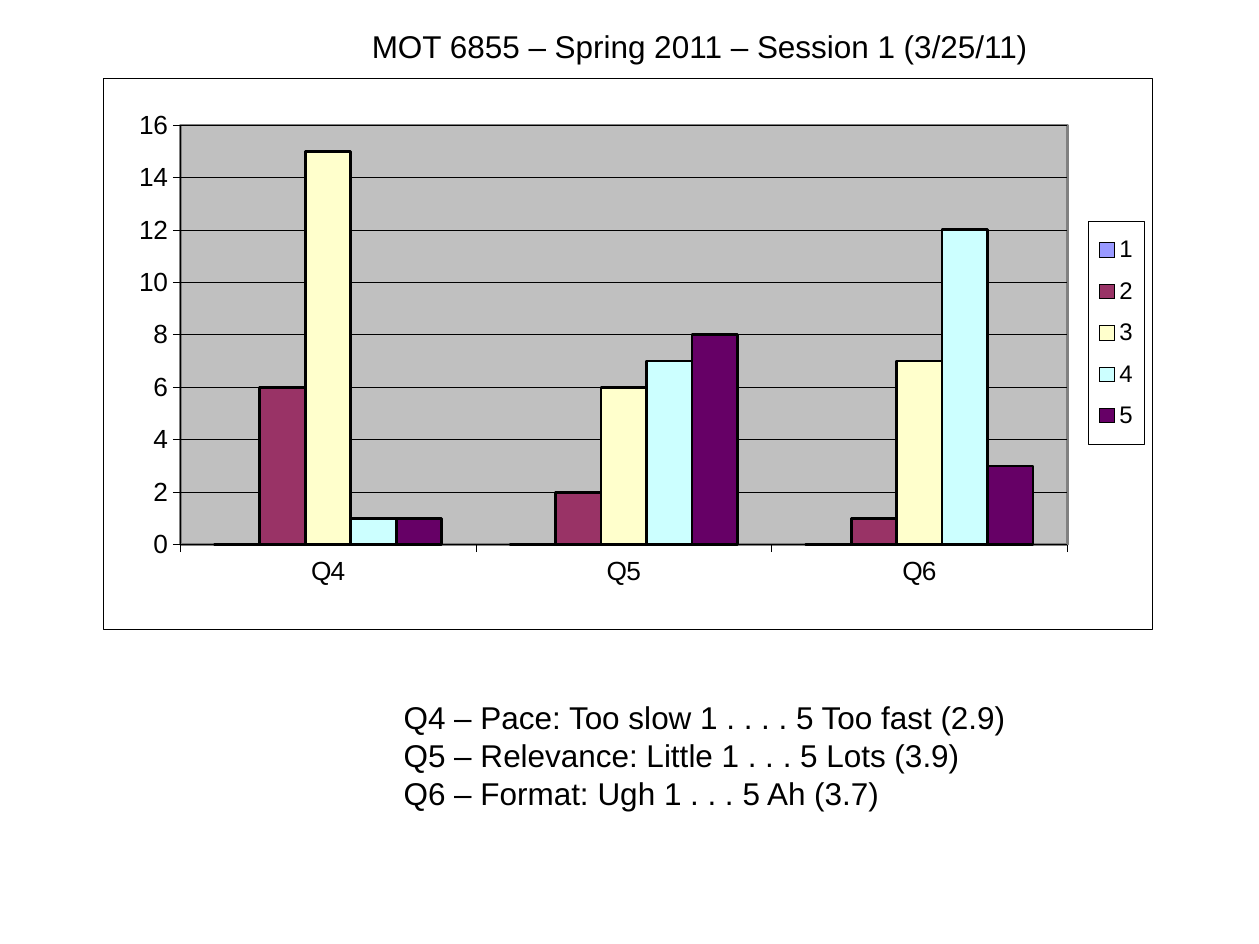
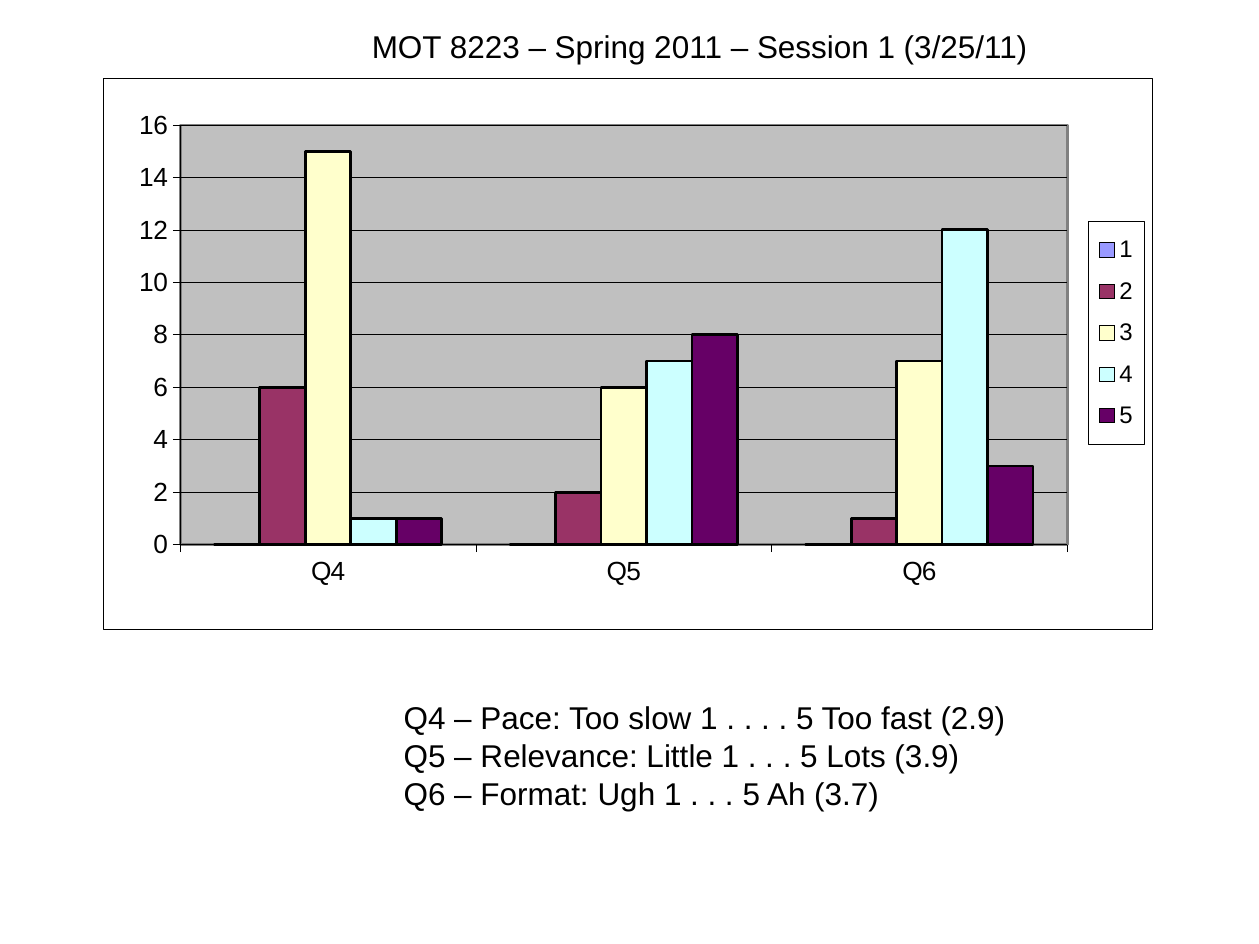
6855: 6855 -> 8223
